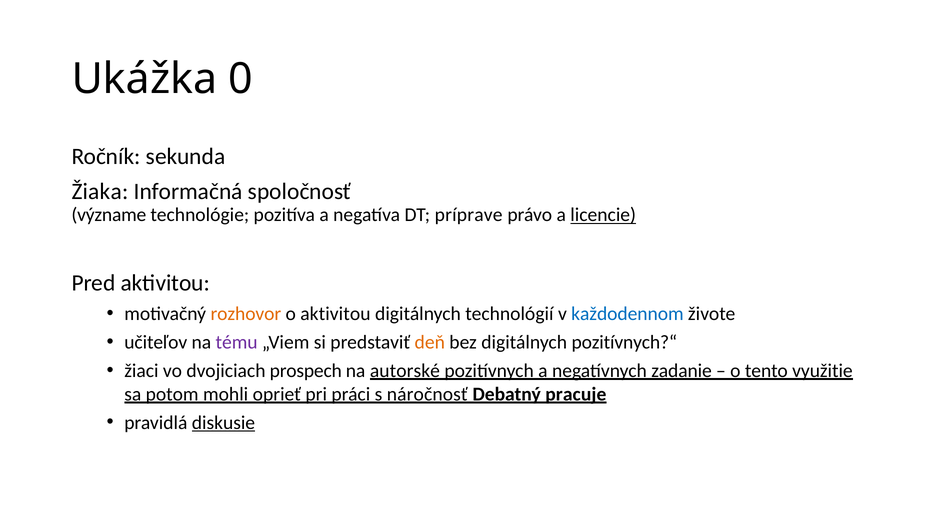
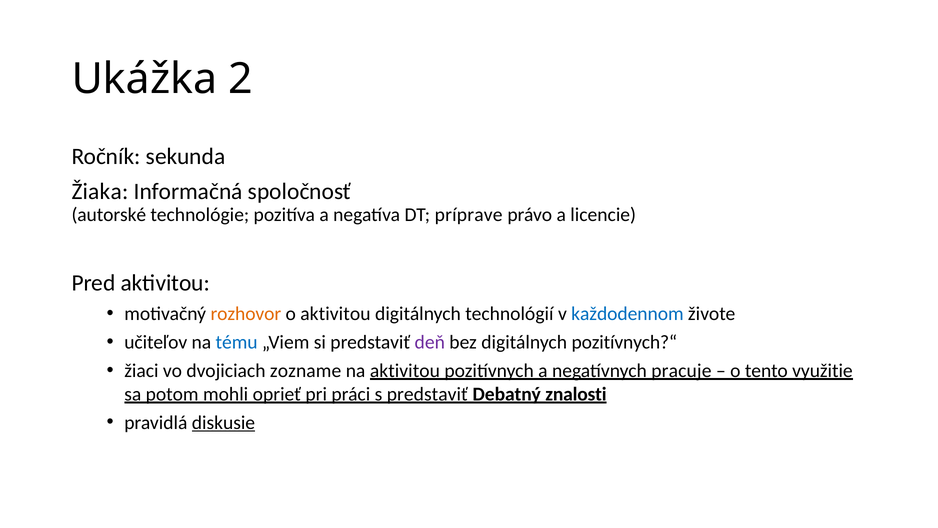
0: 0 -> 2
význame: význame -> autorské
licencie underline: present -> none
tému colour: purple -> blue
deň colour: orange -> purple
prospech: prospech -> zozname
na autorské: autorské -> aktivitou
zadanie: zadanie -> pracuje
s náročnosť: náročnosť -> predstaviť
pracuje: pracuje -> znalosti
